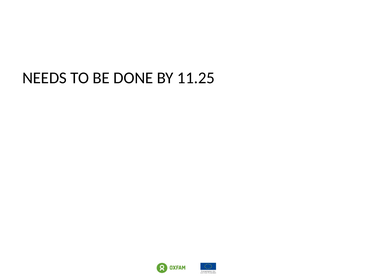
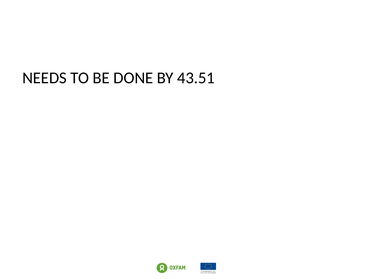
11.25: 11.25 -> 43.51
